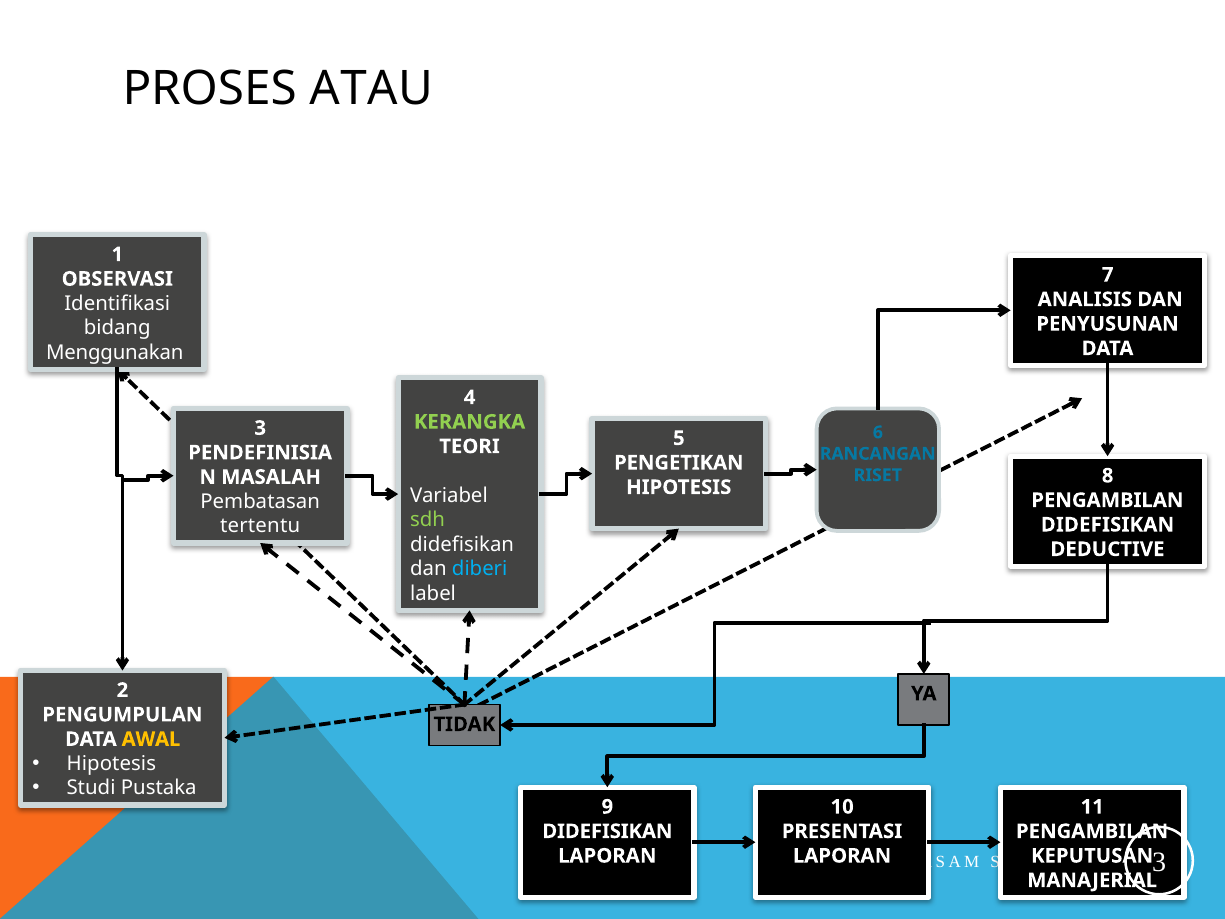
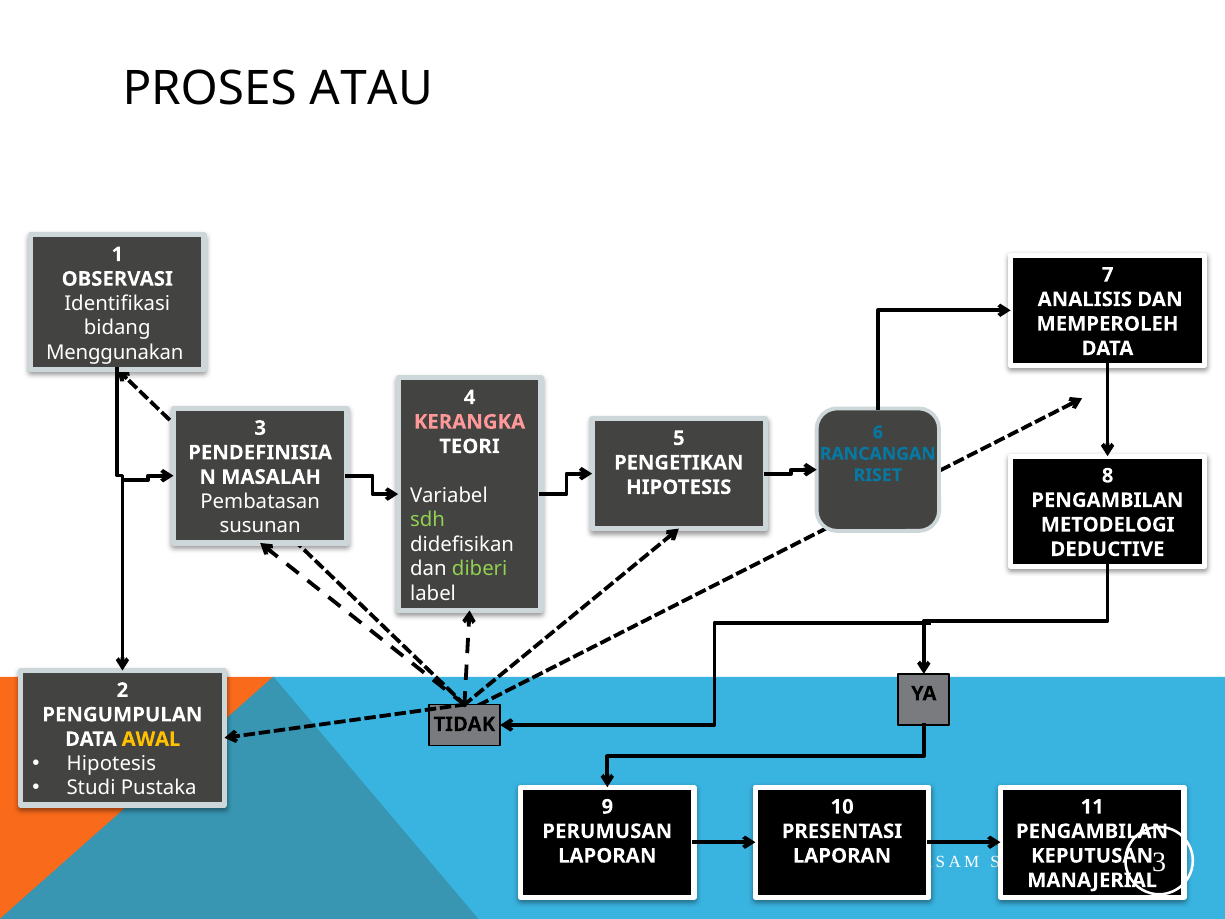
PENYUSUNAN: PENYUSUNAN -> MEMPEROLEH
KERANGKA colour: light green -> pink
tertentu: tertentu -> susunan
DIDEFISIKAN at (1107, 525): DIDEFISIKAN -> METODELOGI
diberi colour: light blue -> light green
DIDEFISIKAN at (607, 831): DIDEFISIKAN -> PERUMUSAN
